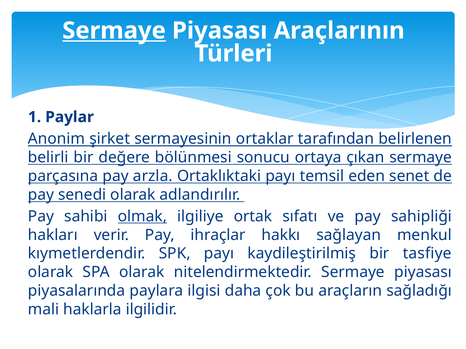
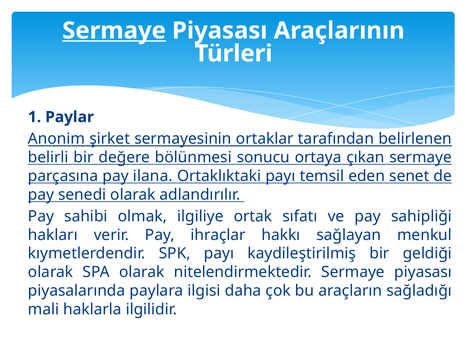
arzla: arzla -> ilana
olmak underline: present -> none
tasfiye: tasfiye -> geldiği
